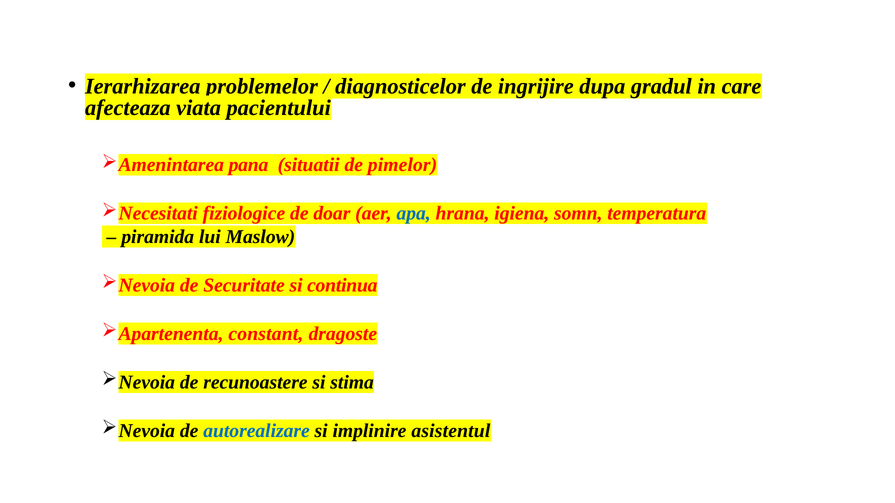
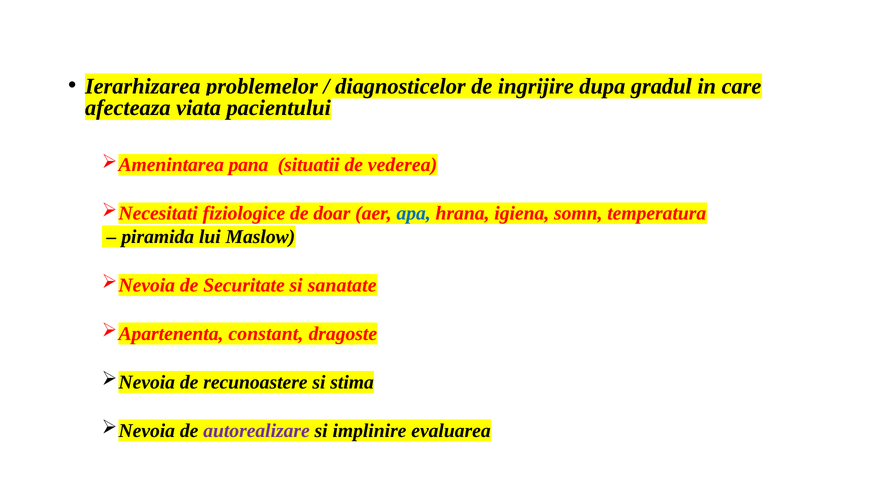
pimelor: pimelor -> vederea
continua: continua -> sanatate
autorealizare colour: blue -> purple
asistentul: asistentul -> evaluarea
